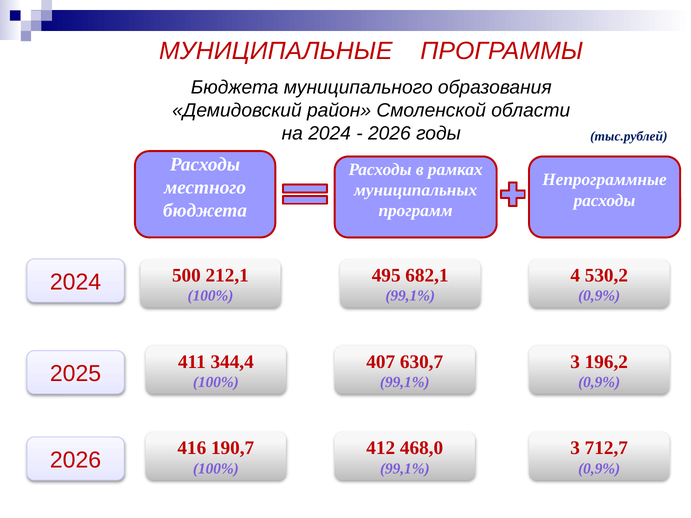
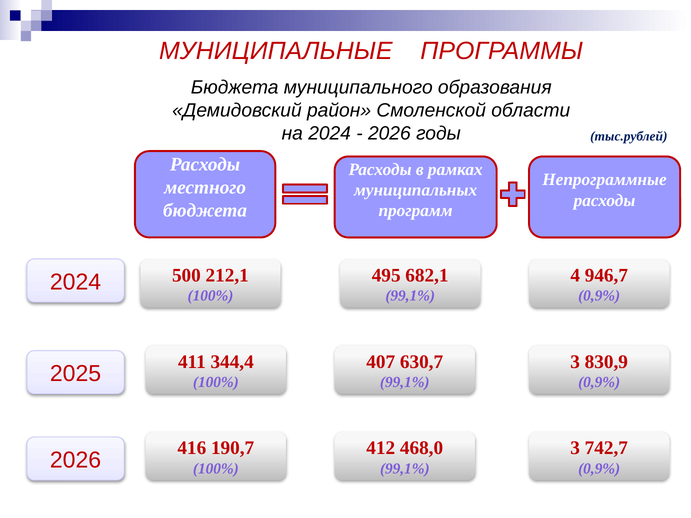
530,2: 530,2 -> 946,7
196,2: 196,2 -> 830,9
712,7: 712,7 -> 742,7
